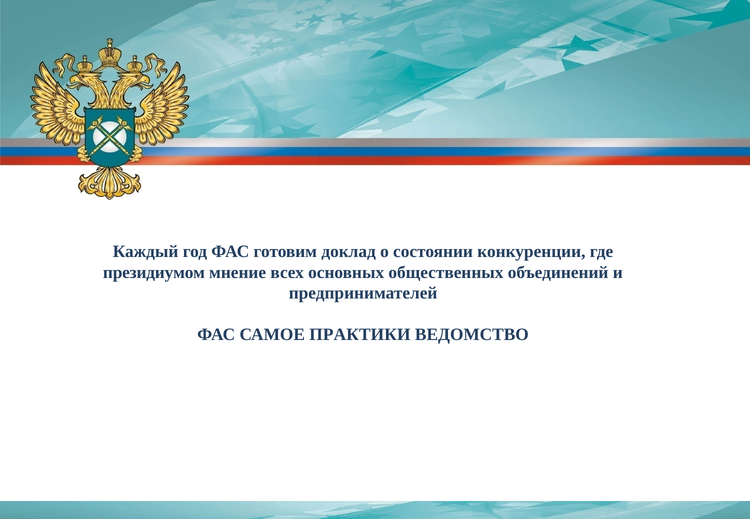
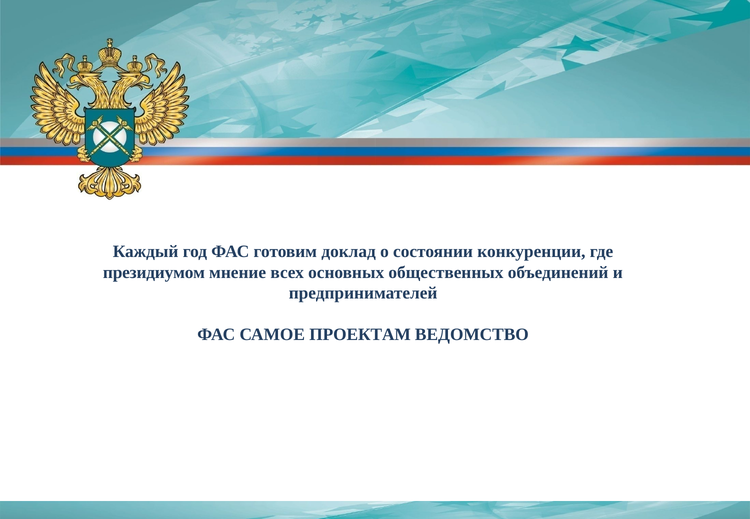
ПРАКТИКИ: ПРАКТИКИ -> ПРОЕКТАМ
